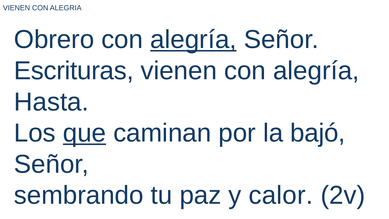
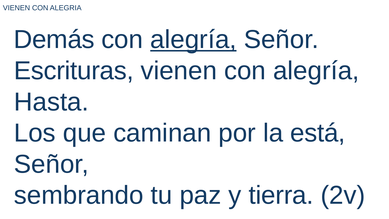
Obrero: Obrero -> Demás
que underline: present -> none
bajó: bajó -> está
calor: calor -> tierra
